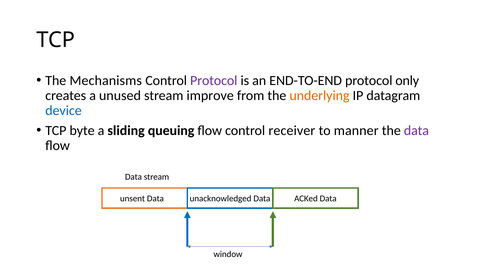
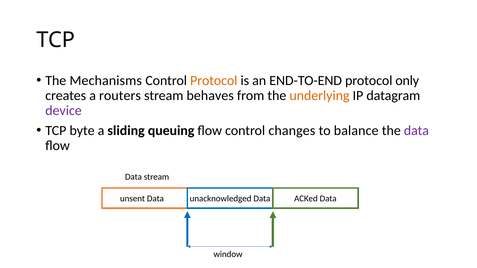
Protocol at (214, 81) colour: purple -> orange
unused: unused -> routers
improve: improve -> behaves
device colour: blue -> purple
receiver: receiver -> changes
manner: manner -> balance
